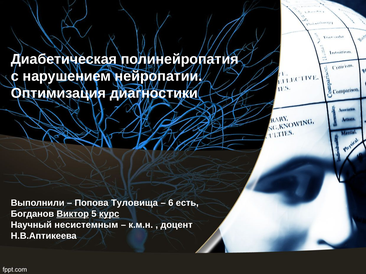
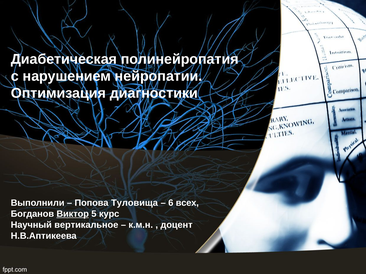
есть: есть -> всех
курс underline: present -> none
несистемным: несистемным -> вертикальное
